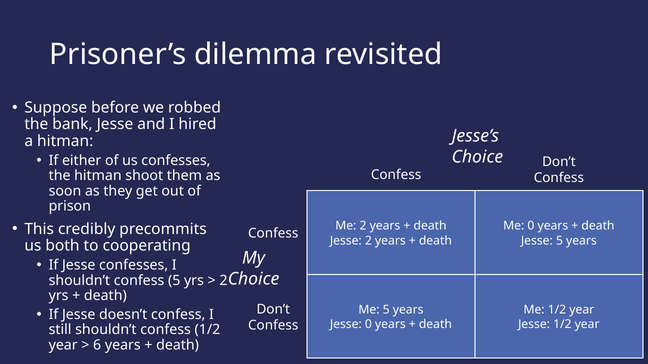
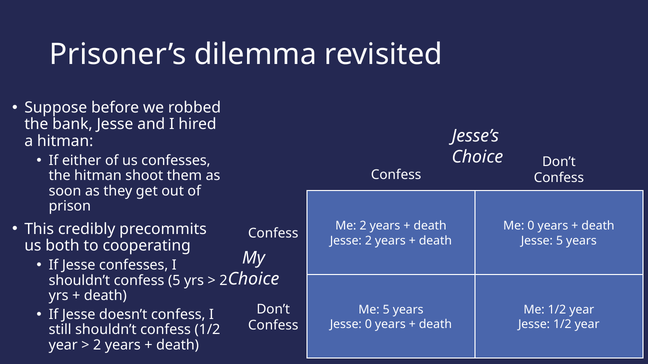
6 at (97, 345): 6 -> 2
